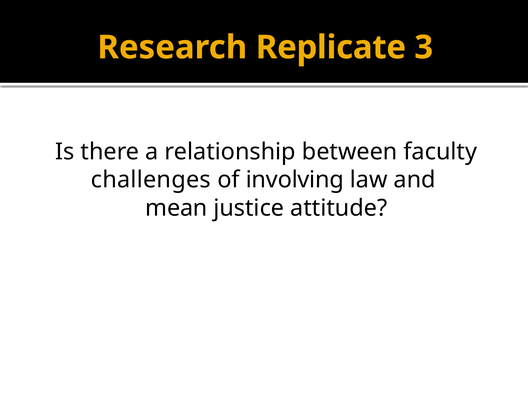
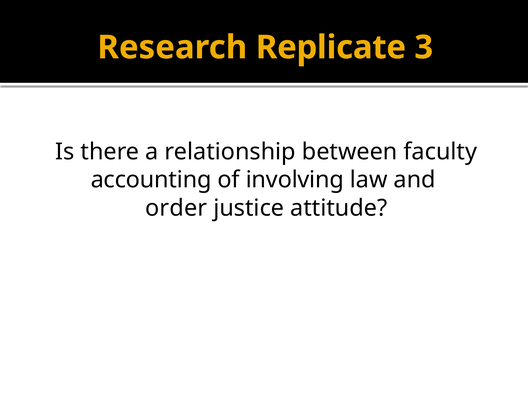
challenges: challenges -> accounting
mean: mean -> order
